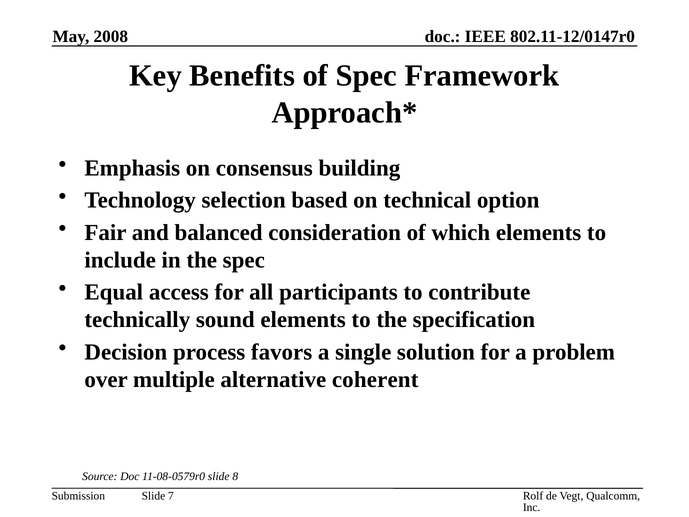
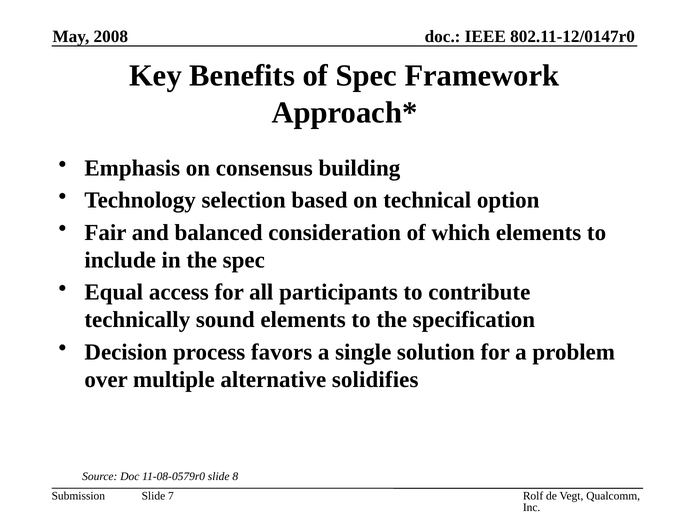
coherent: coherent -> solidifies
